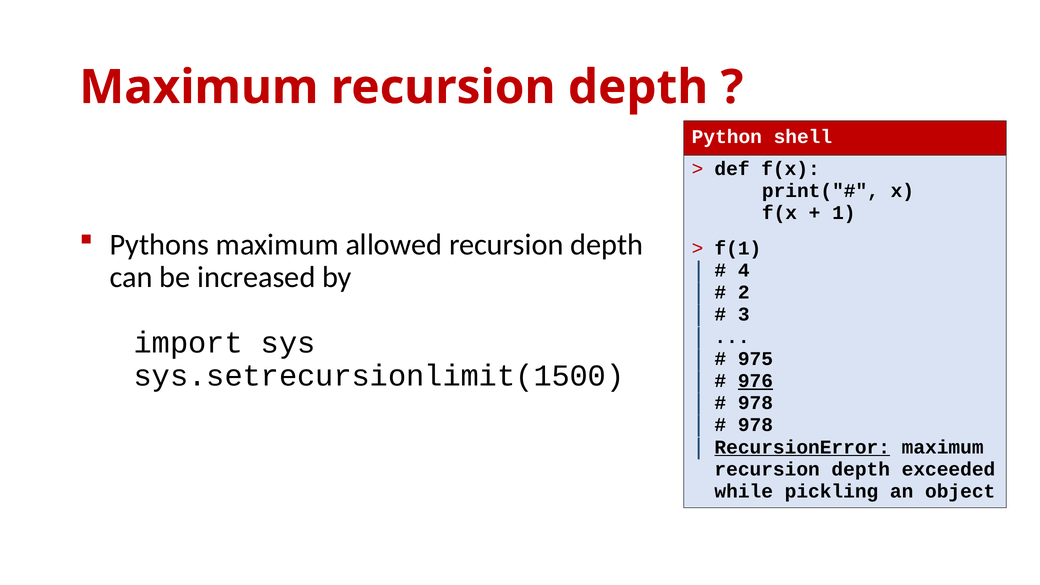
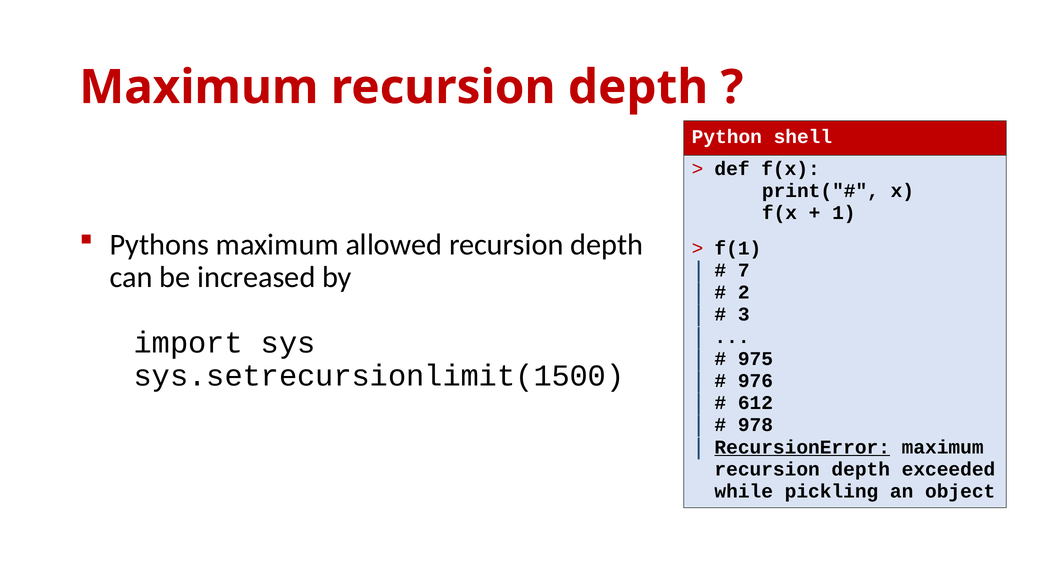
4: 4 -> 7
976 underline: present -> none
978 at (755, 403): 978 -> 612
